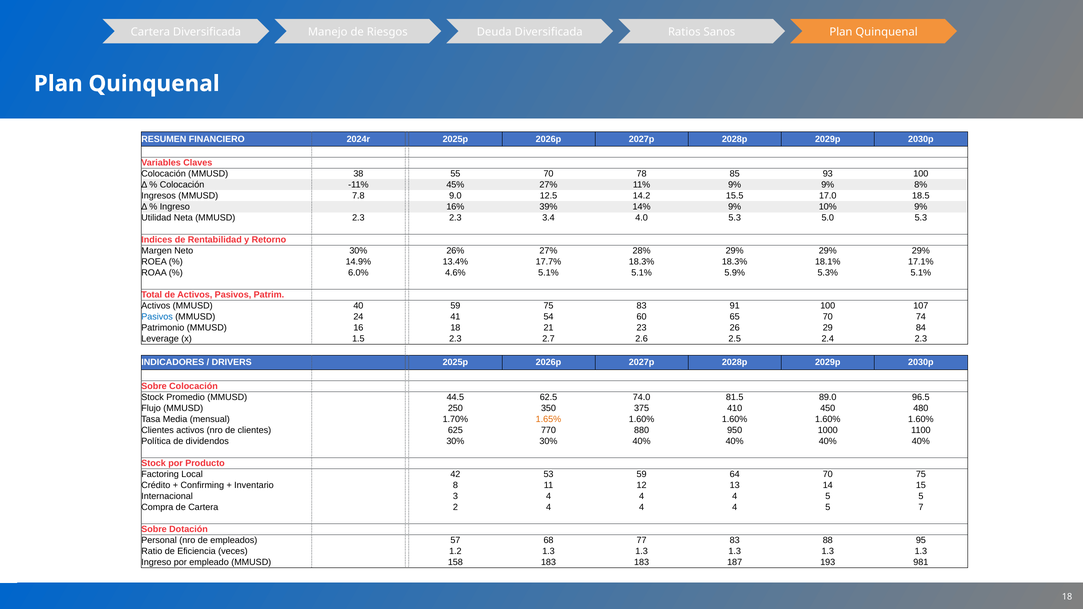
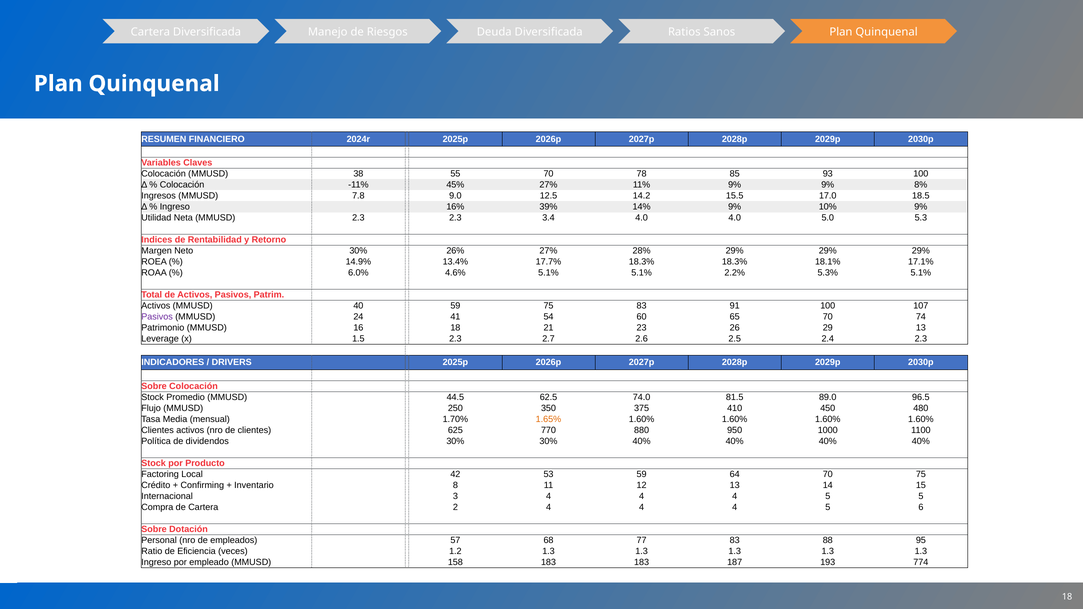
4.0 5.3: 5.3 -> 4.0
5.9%: 5.9% -> 2.2%
Pasivos at (157, 317) colour: blue -> purple
29 84: 84 -> 13
7: 7 -> 6
981: 981 -> 774
